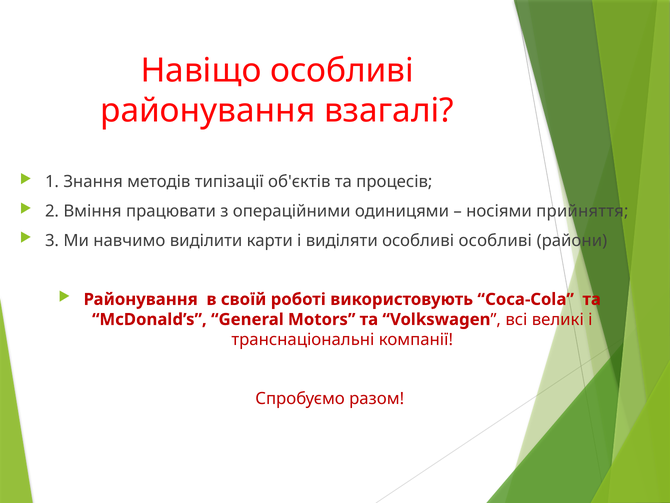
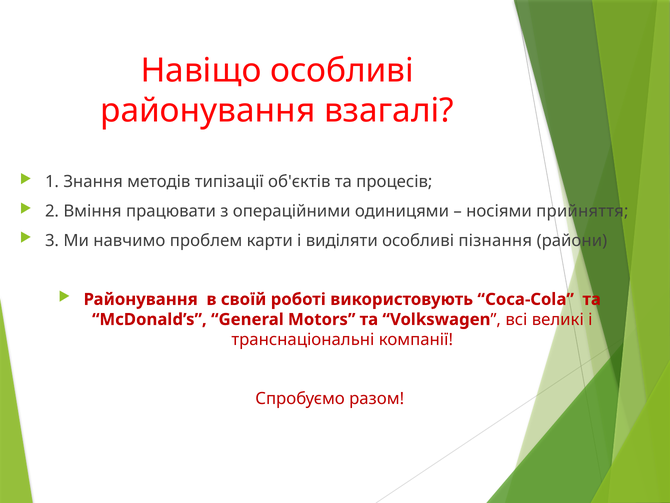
виділити: виділити -> проблем
особливі особливі: особливі -> пізнання
